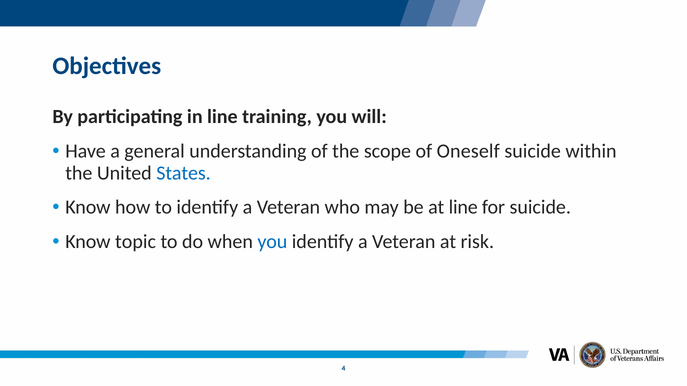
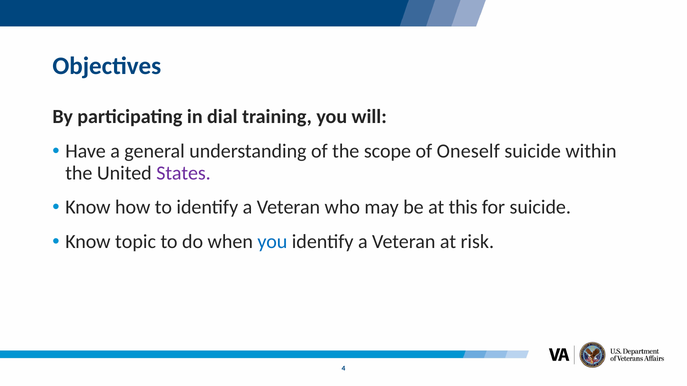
in line: line -> dial
States colour: blue -> purple
at line: line -> this
